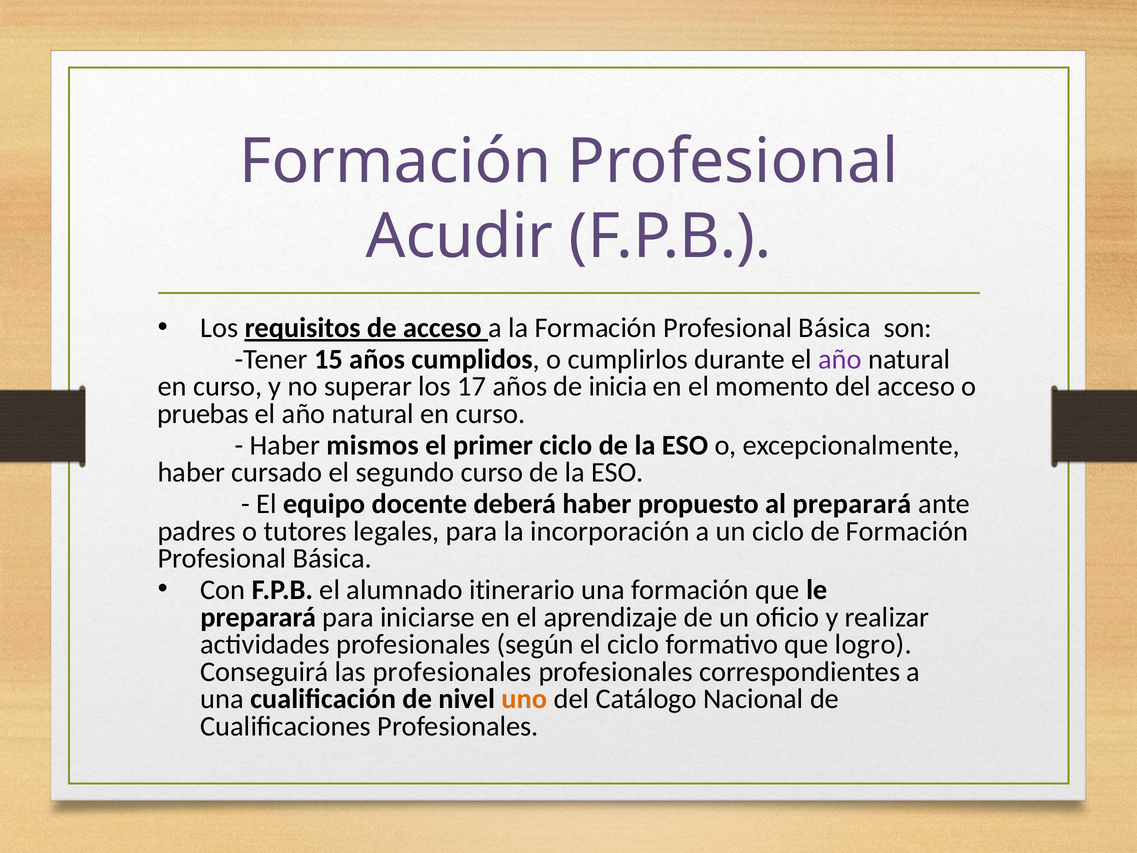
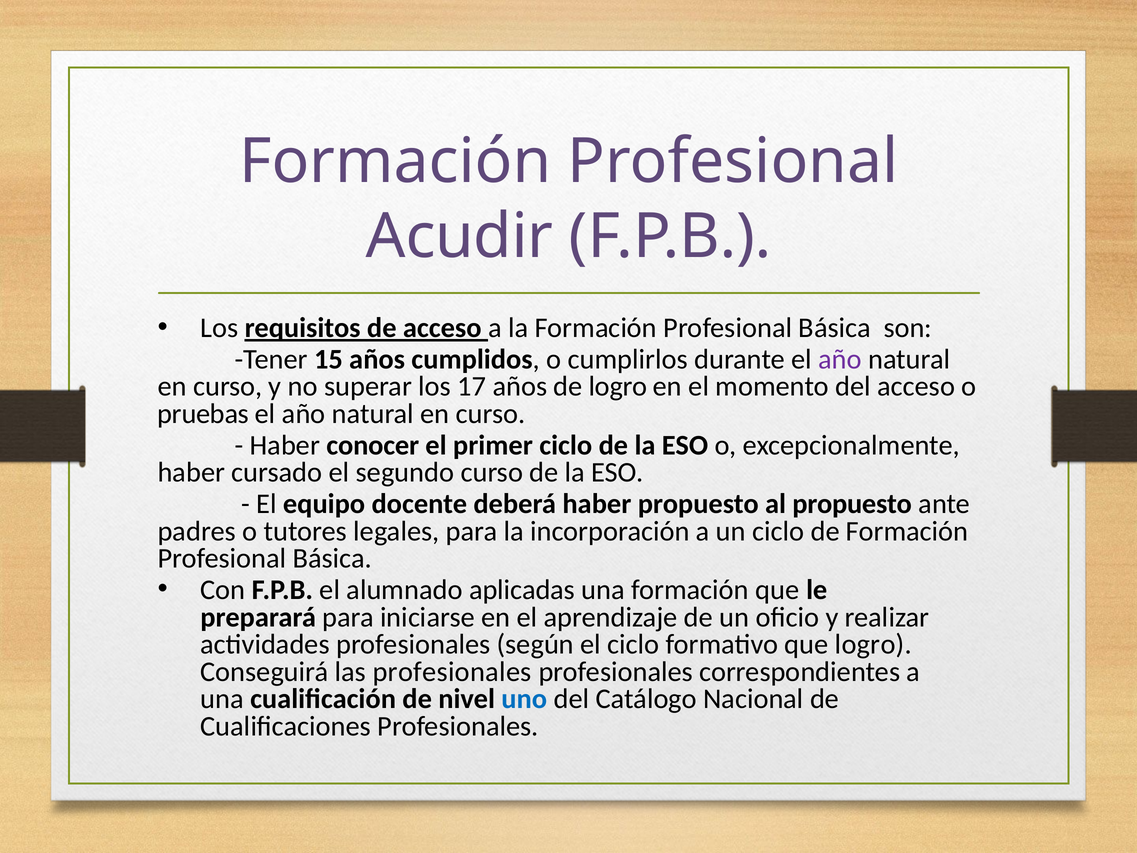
de inicia: inicia -> logro
mismos: mismos -> conocer
al preparará: preparará -> propuesto
itinerario: itinerario -> aplicadas
uno colour: orange -> blue
